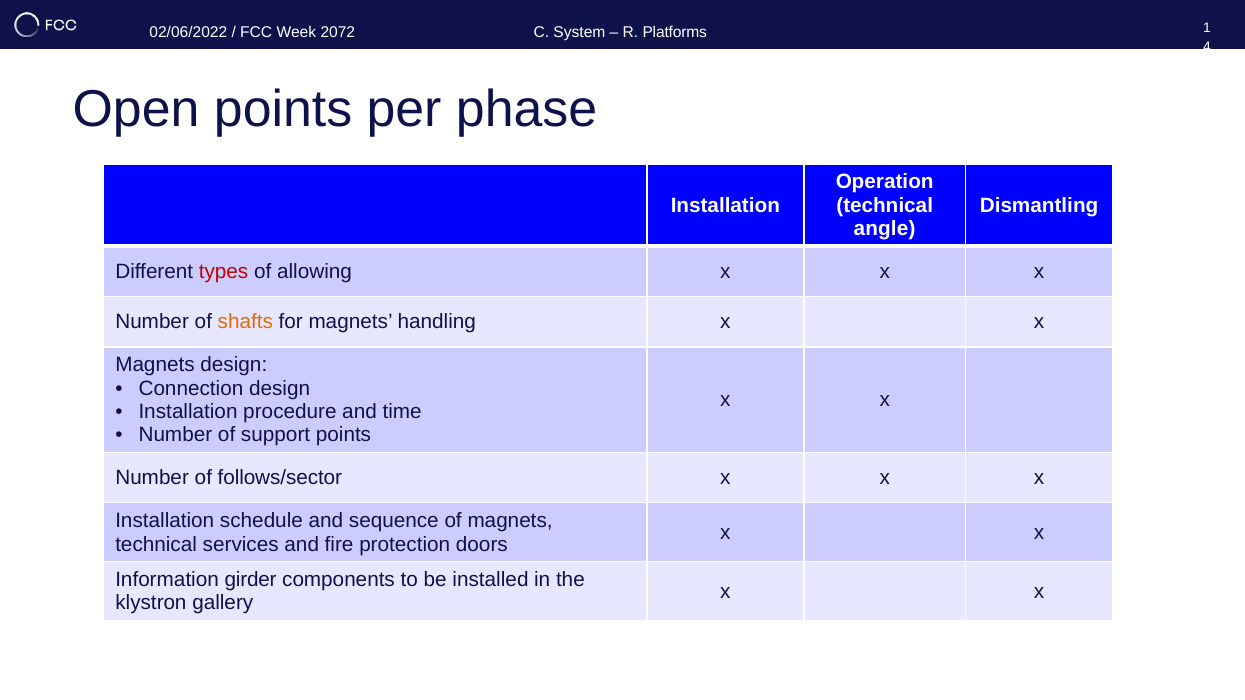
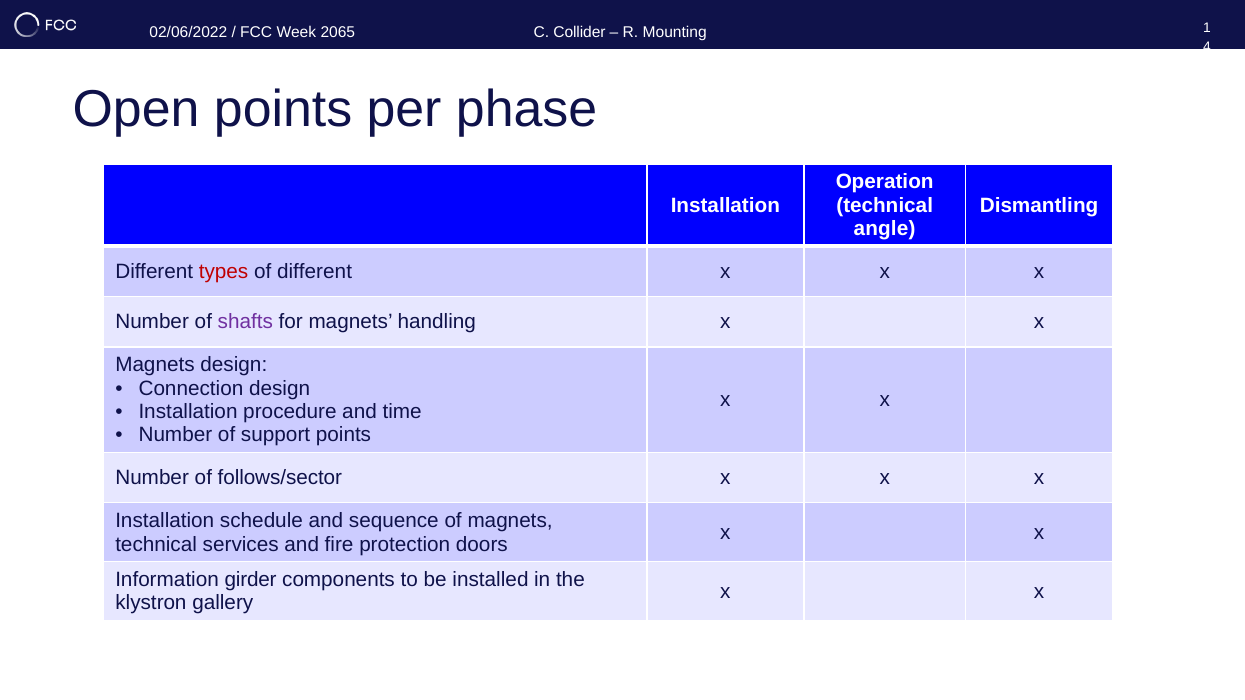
2072: 2072 -> 2065
System: System -> Collider
Platforms: Platforms -> Mounting
of allowing: allowing -> different
shafts colour: orange -> purple
